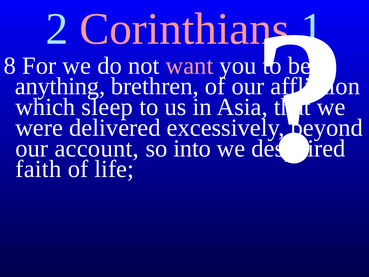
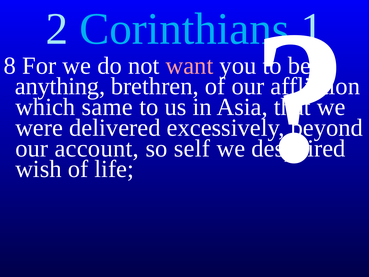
Corinthians colour: pink -> light blue
sleep: sleep -> same
into: into -> self
faith: faith -> wish
